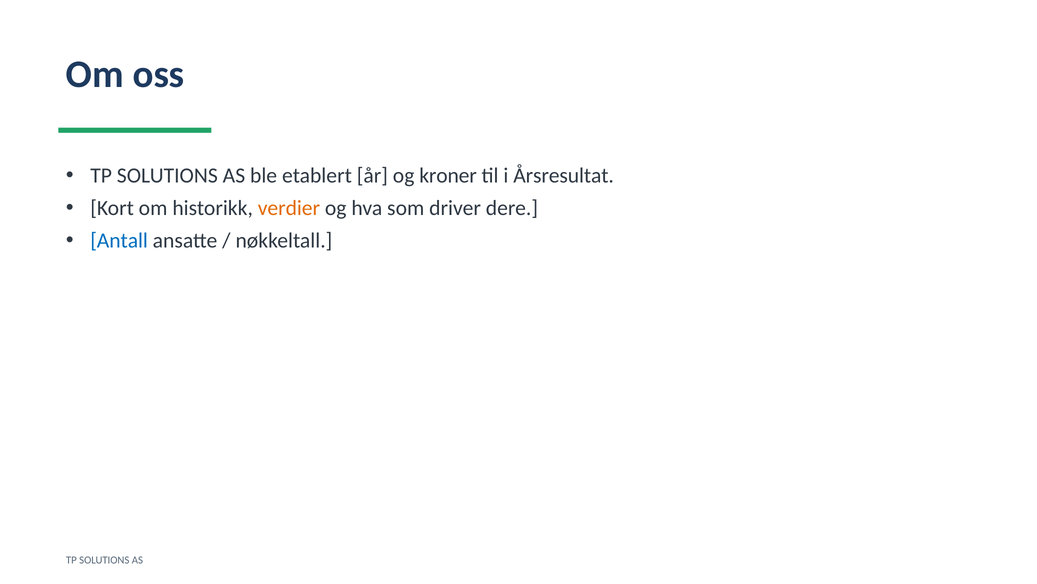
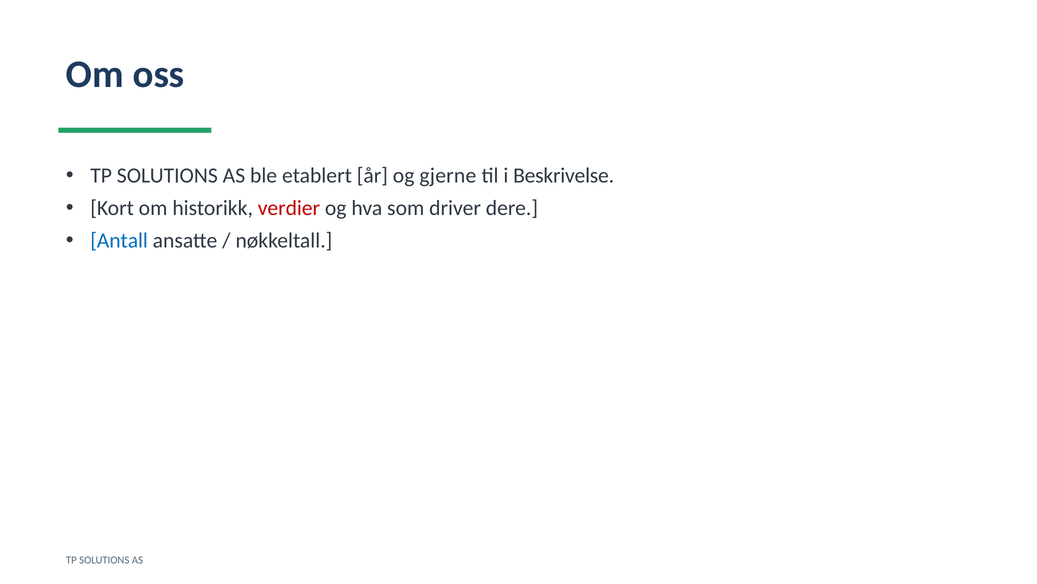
kroner: kroner -> gjerne
Årsresultat: Årsresultat -> Beskrivelse
verdier colour: orange -> red
